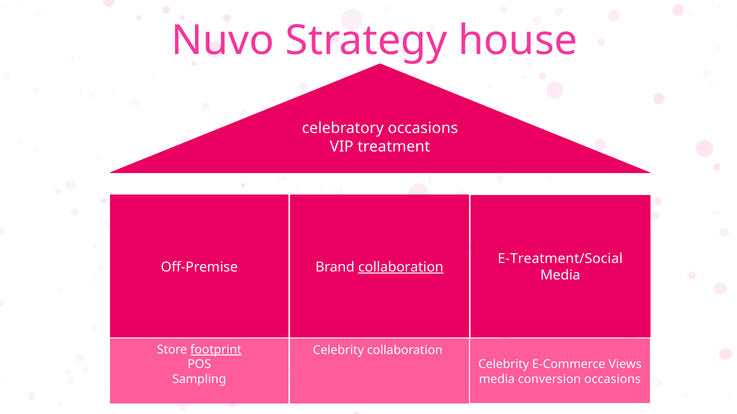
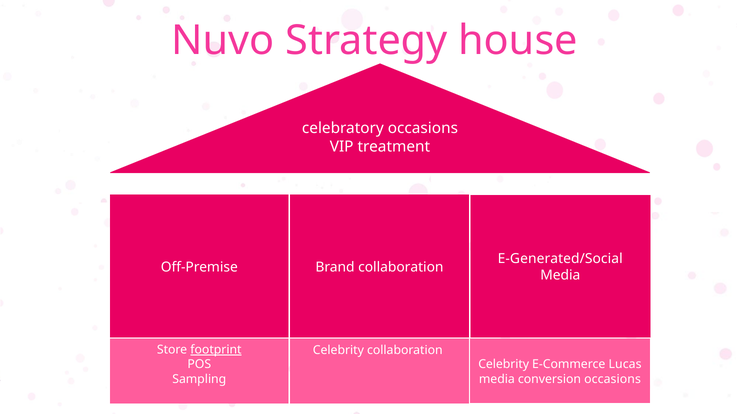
E-Treatment/Social: E-Treatment/Social -> E-Generated/Social
collaboration at (401, 267) underline: present -> none
Views: Views -> Lucas
